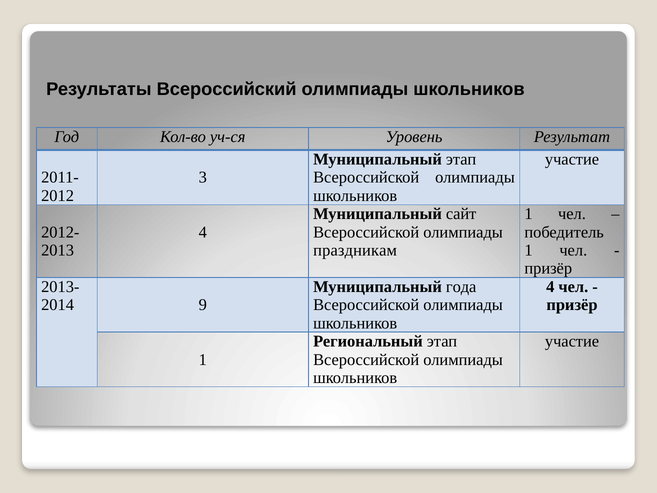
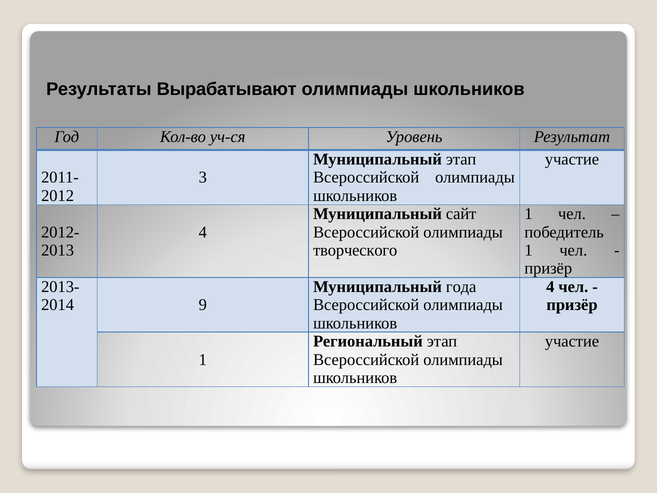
Всероссийский: Всероссийский -> Вырабатывают
праздникам: праздникам -> творческого
